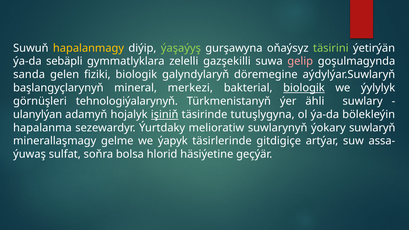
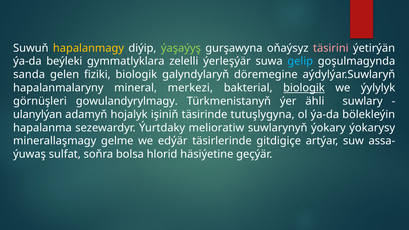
täsirini colour: light green -> pink
sebäpli: sebäpli -> beýleki
gazşekilli: gazşekilli -> ýerleşýär
gelip colour: pink -> light blue
başlangyçlarynyň: başlangyçlarynyň -> hapalanmalaryny
tehnologiýalarynyň: tehnologiýalarynyň -> gowulandyrylmagy
işiniň underline: present -> none
suwlaryň: suwlaryň -> ýokarysy
ýapyk: ýapyk -> edýär
